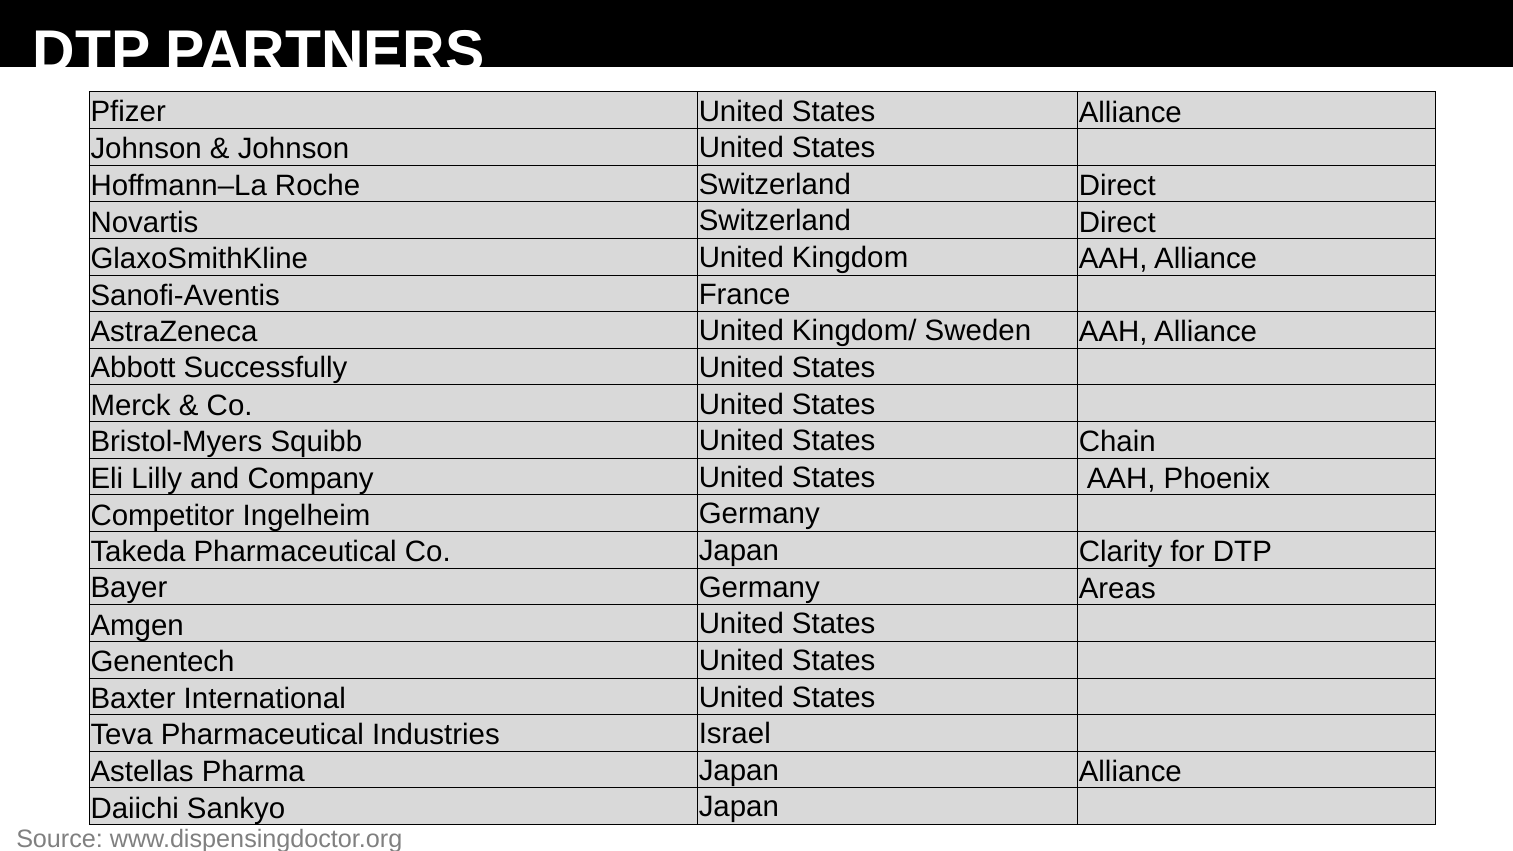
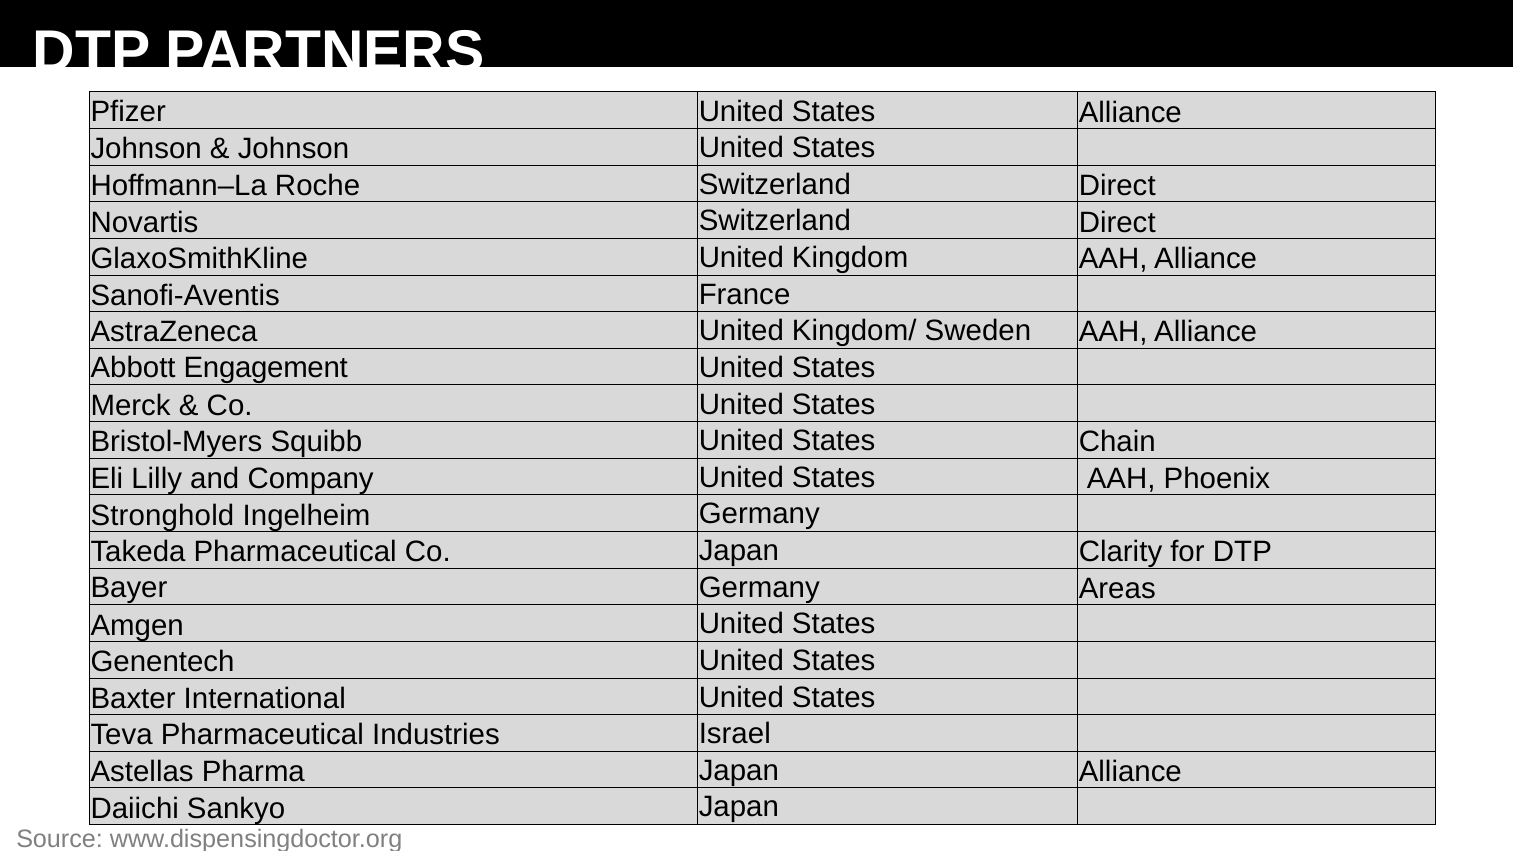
Successfully: Successfully -> Engagement
Competitor: Competitor -> Stronghold
